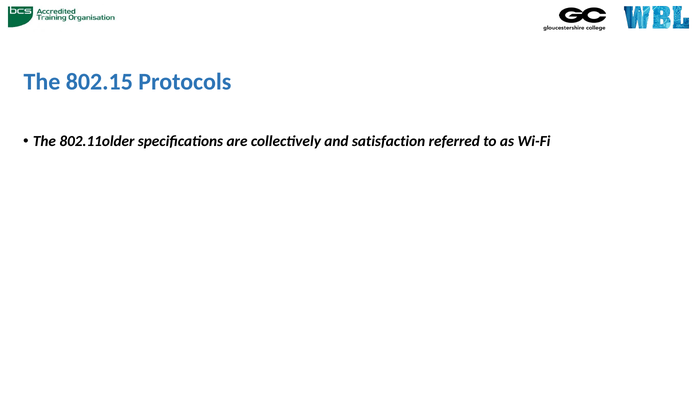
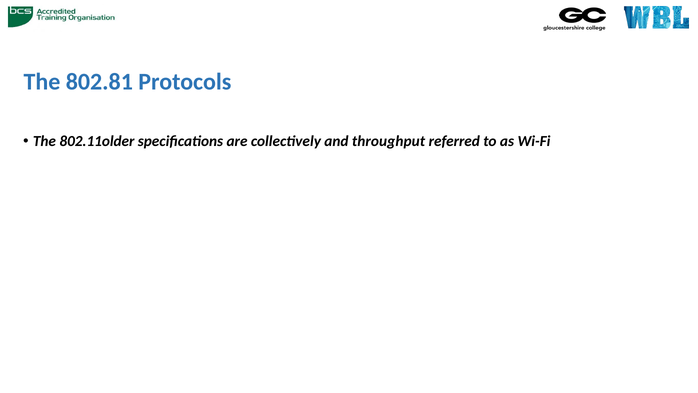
802.15: 802.15 -> 802.81
satisfaction: satisfaction -> throughput
